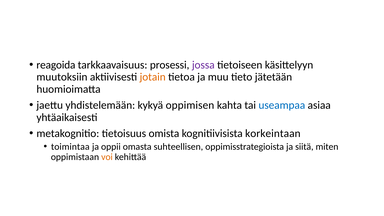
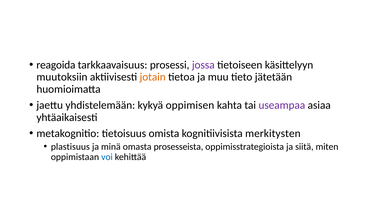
useampaa colour: blue -> purple
korkeintaan: korkeintaan -> merkitysten
toimintaa: toimintaa -> plastisuus
oppii: oppii -> minä
suhteellisen: suhteellisen -> prosesseista
voi colour: orange -> blue
